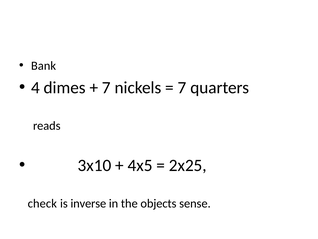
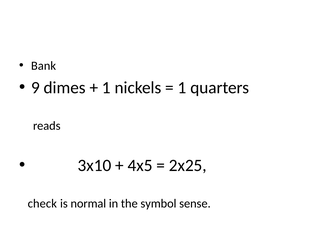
4: 4 -> 9
7 at (106, 88): 7 -> 1
7 at (182, 88): 7 -> 1
inverse: inverse -> normal
objects: objects -> symbol
